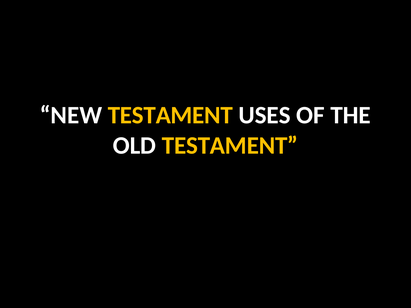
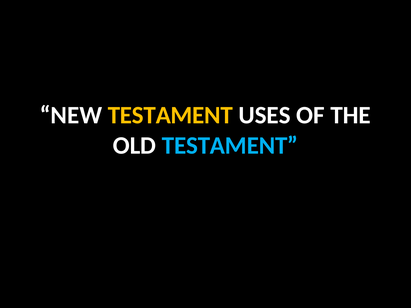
TESTAMENT at (230, 146) colour: yellow -> light blue
